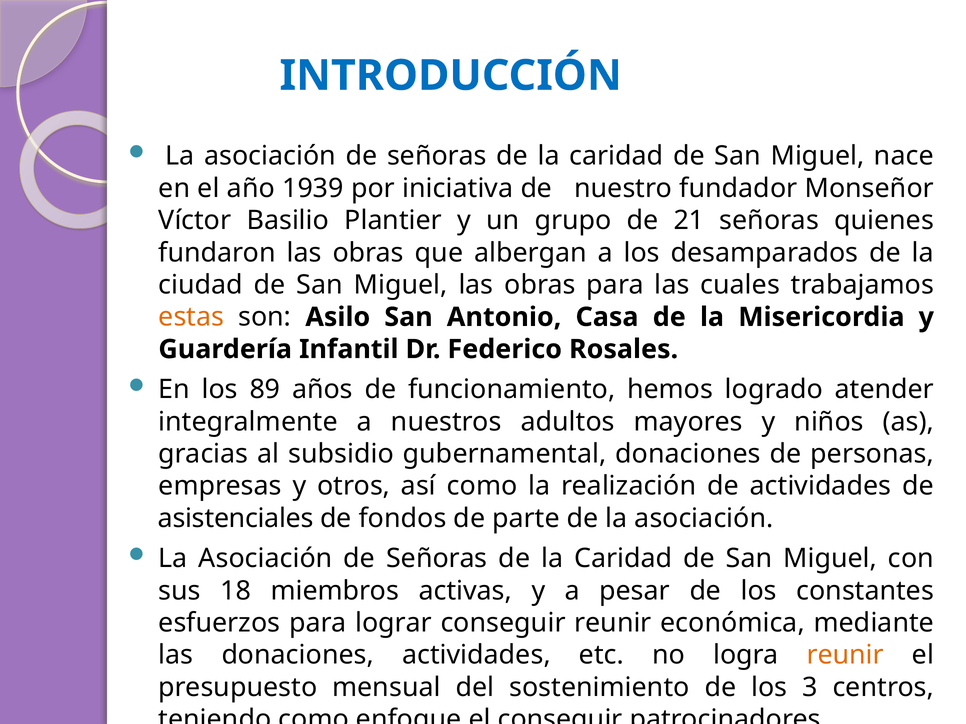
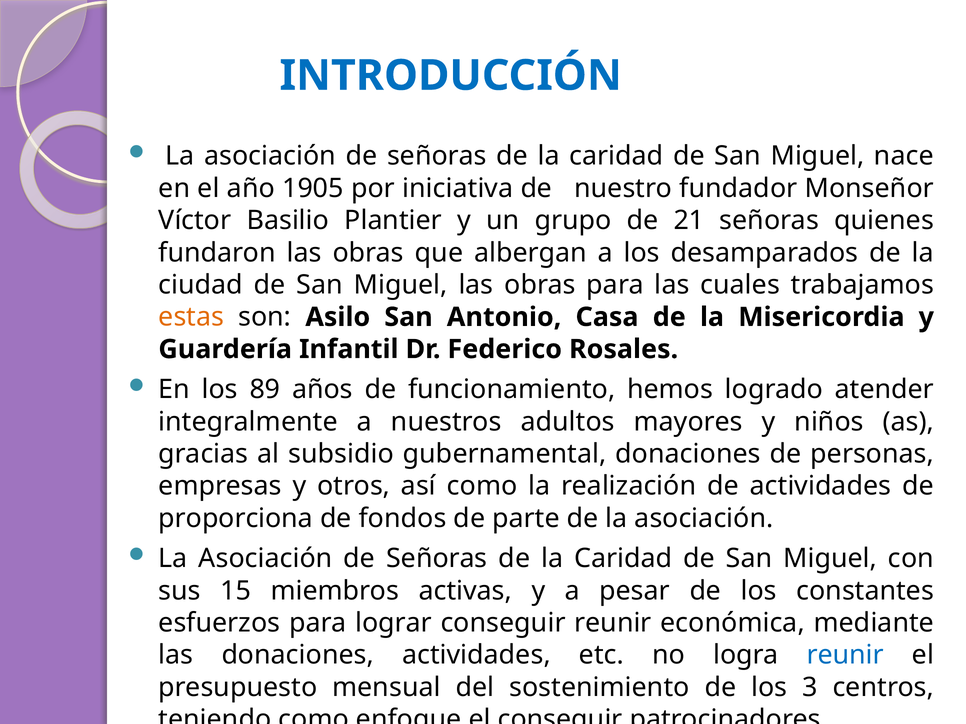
1939: 1939 -> 1905
asistenciales: asistenciales -> proporciona
18: 18 -> 15
reunir at (845, 656) colour: orange -> blue
